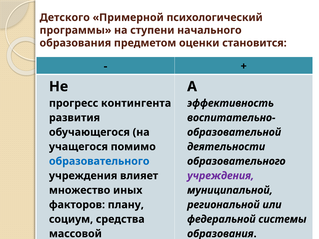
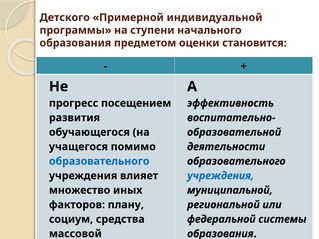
психологический: психологический -> индивидуальной
контингента: контингента -> посещением
учреждения at (221, 176) colour: purple -> blue
